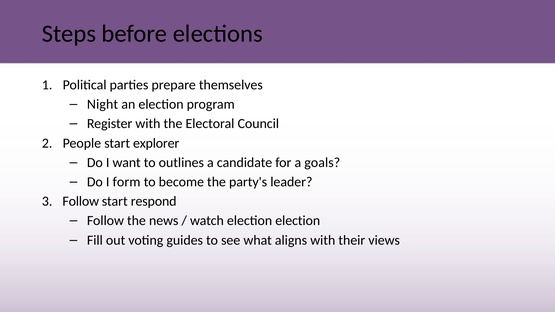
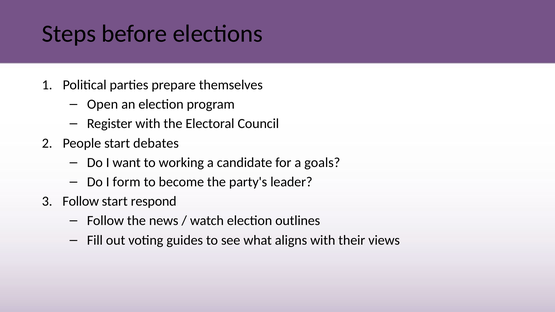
Night: Night -> Open
explorer: explorer -> debates
outlines: outlines -> working
election election: election -> outlines
